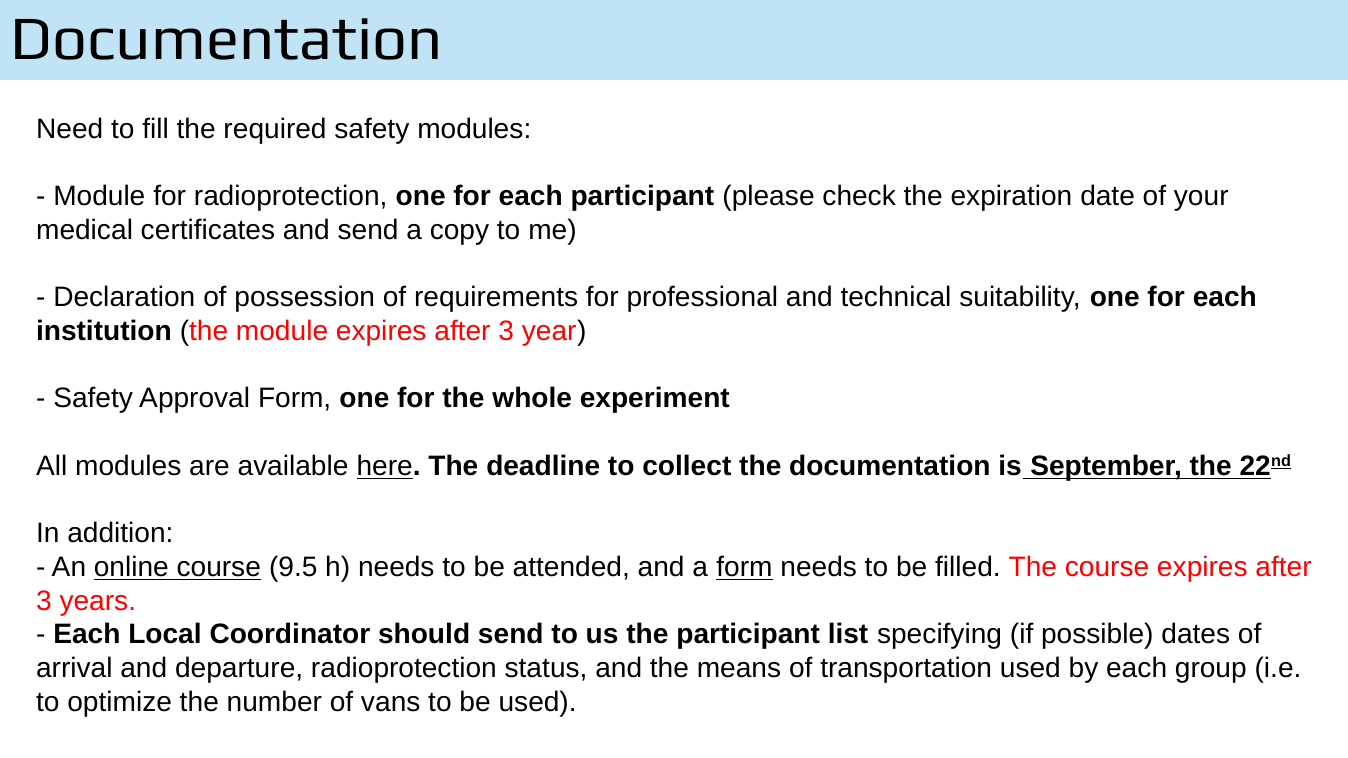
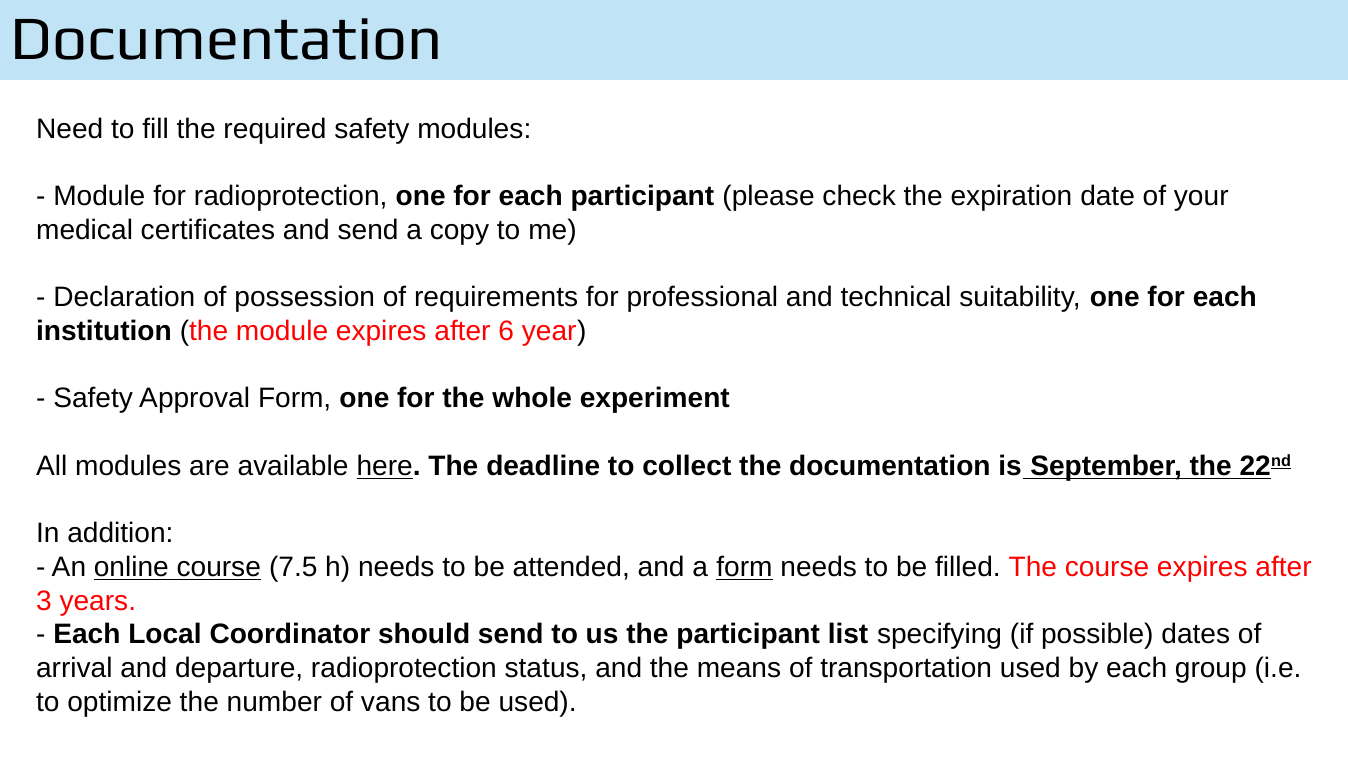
module expires after 3: 3 -> 6
9.5: 9.5 -> 7.5
